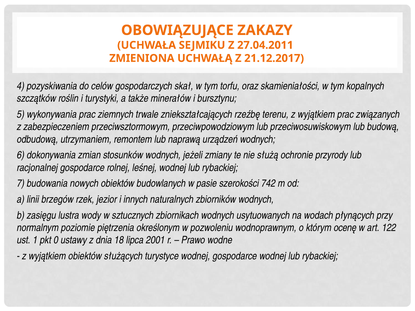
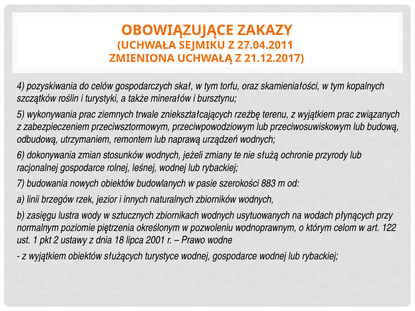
742: 742 -> 883
ocenę: ocenę -> celom
0: 0 -> 2
